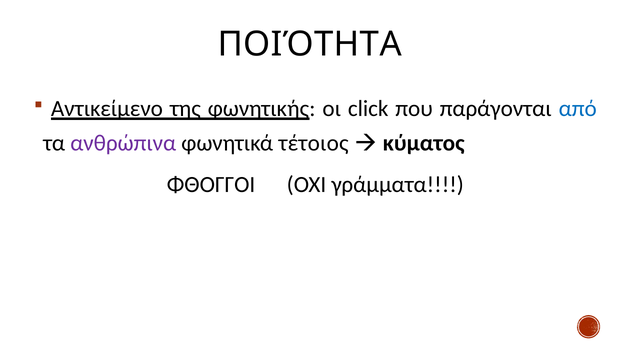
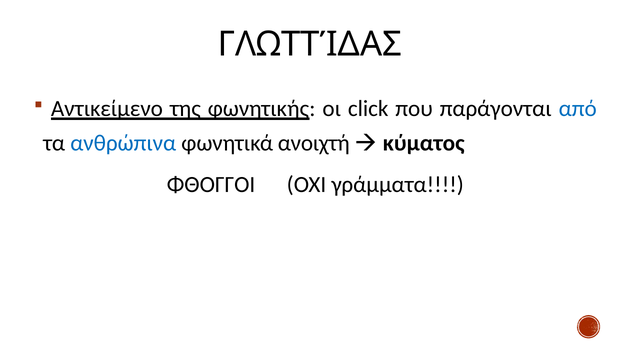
ΠΟΙΌΤΗΤΑ: ΠΟΙΌΤΗΤΑ -> ΓΛΩΤΤΊΔΑΣ
ανθρώπινα colour: purple -> blue
τέτοιος: τέτοιος -> ανοιχτή
